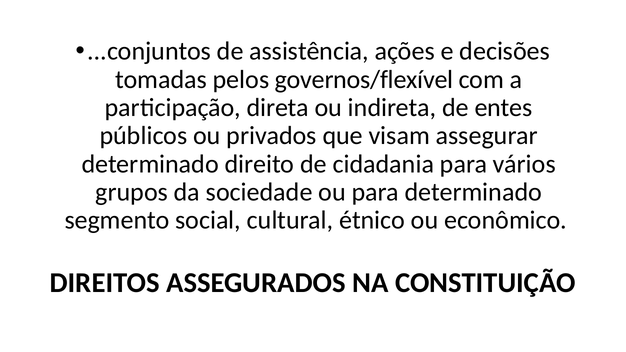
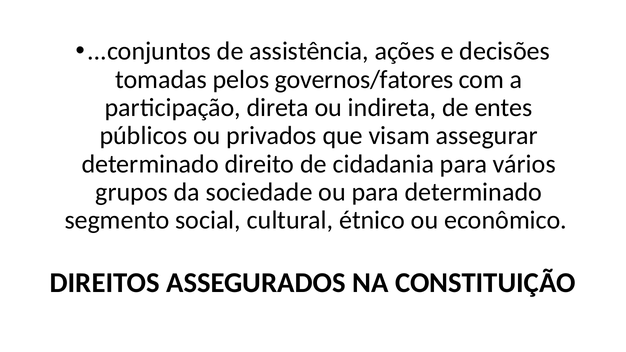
governos/flexível: governos/flexível -> governos/fatores
